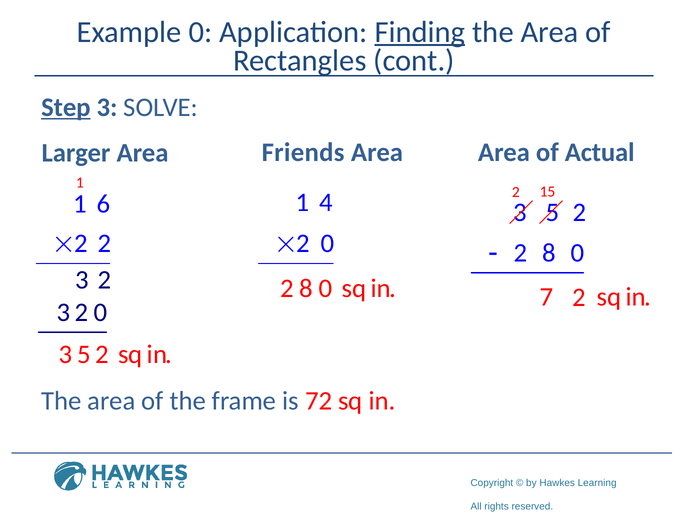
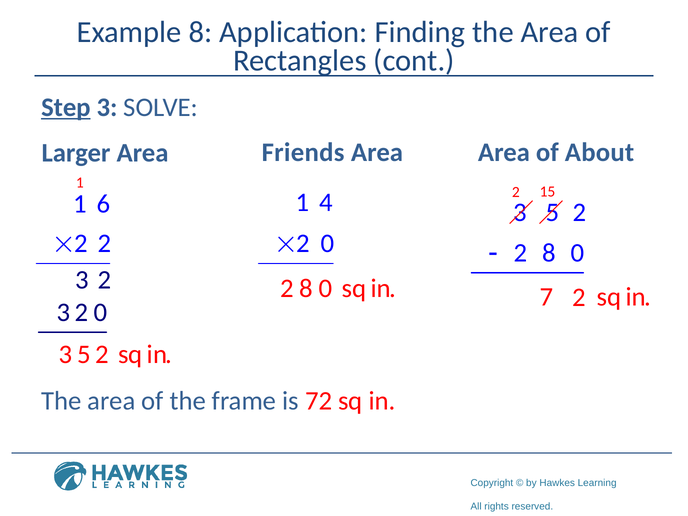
Example 0: 0 -> 8
Finding underline: present -> none
Actual: Actual -> About
